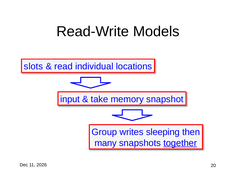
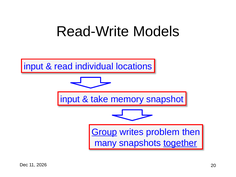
slots at (33, 66): slots -> input
Group underline: none -> present
sleeping: sleeping -> problem
